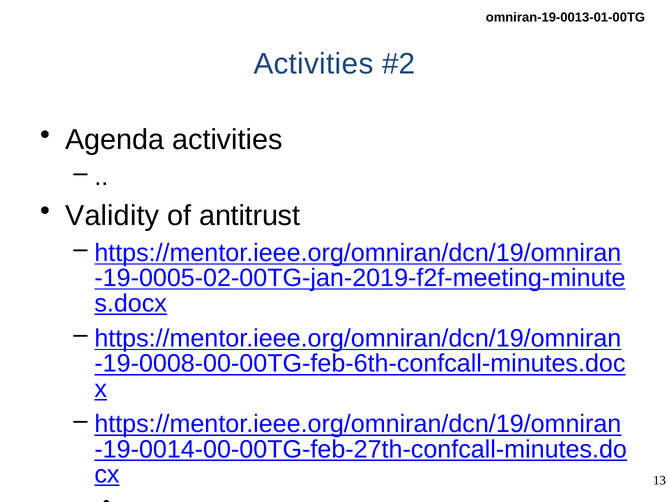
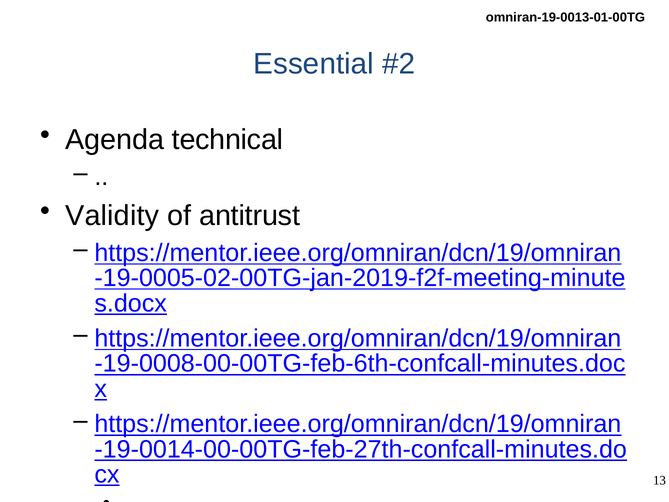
Activities at (314, 64): Activities -> Essential
Agenda activities: activities -> technical
